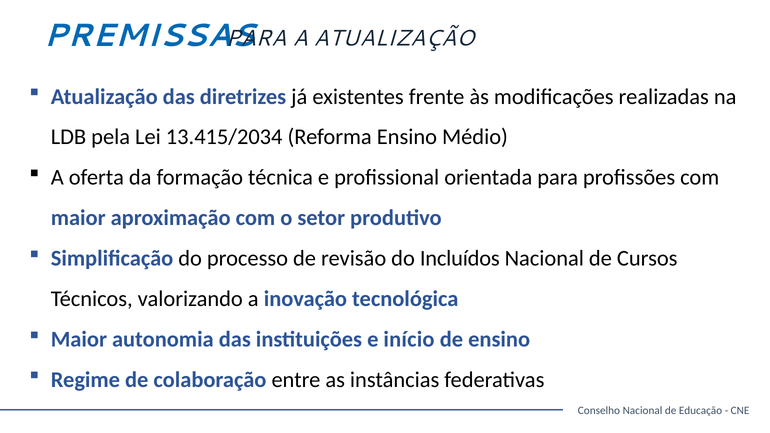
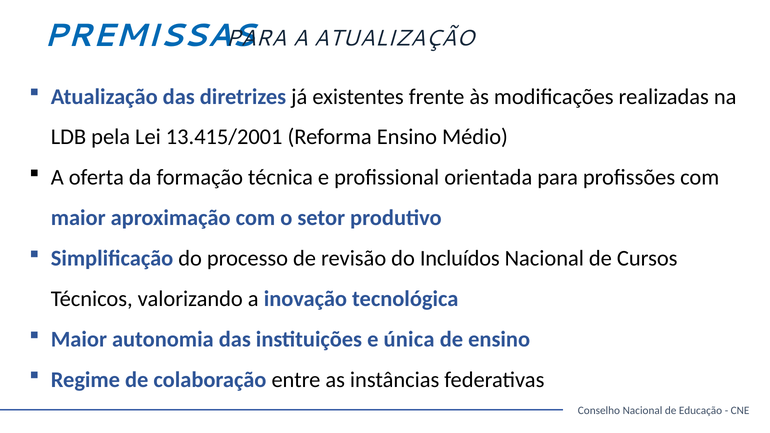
13.415/2034: 13.415/2034 -> 13.415/2001
início: início -> única
